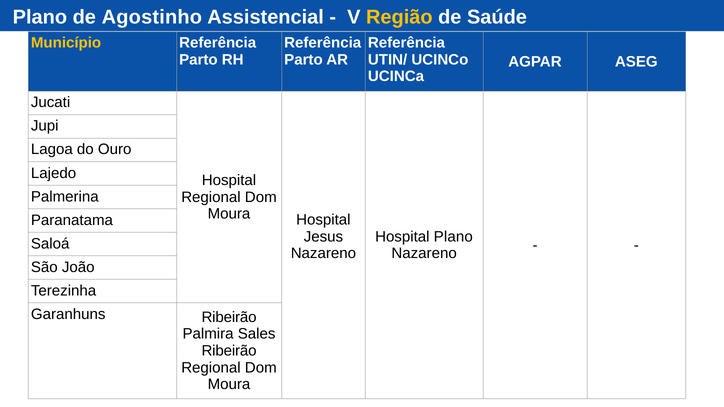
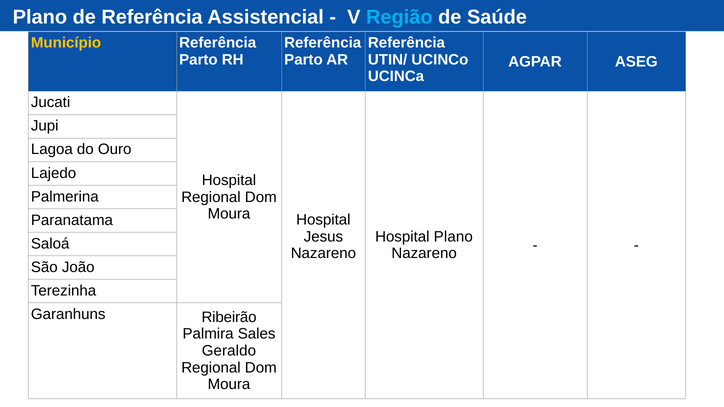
de Agostinho: Agostinho -> Referência
Região colour: yellow -> light blue
Ribeirão at (229, 351): Ribeirão -> Geraldo
